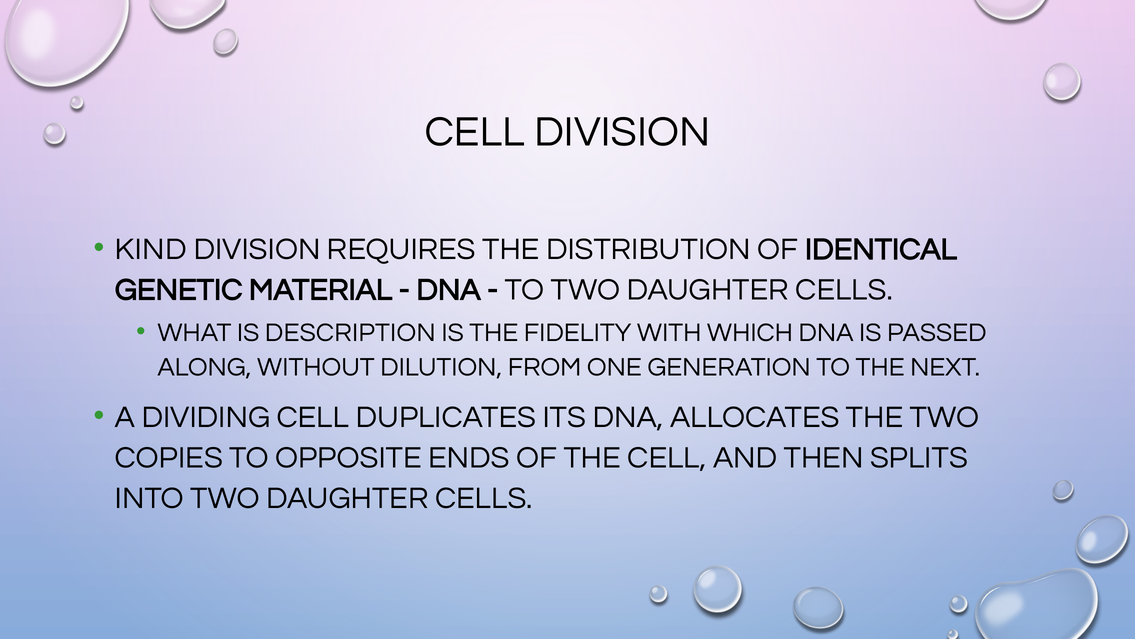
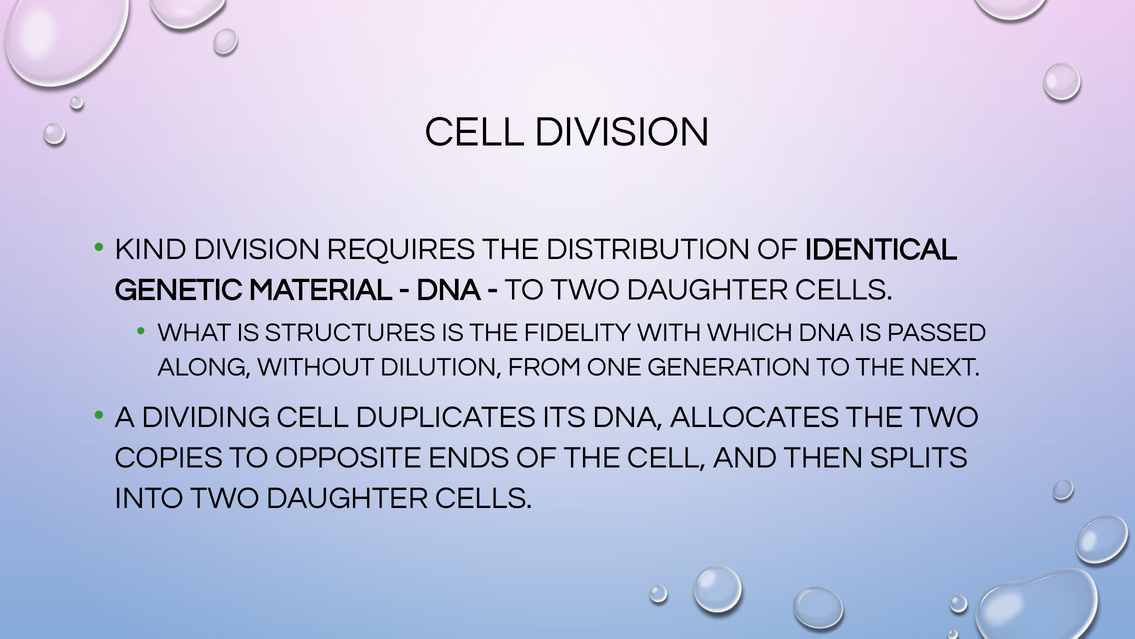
DESCRIPTION: DESCRIPTION -> STRUCTURES
